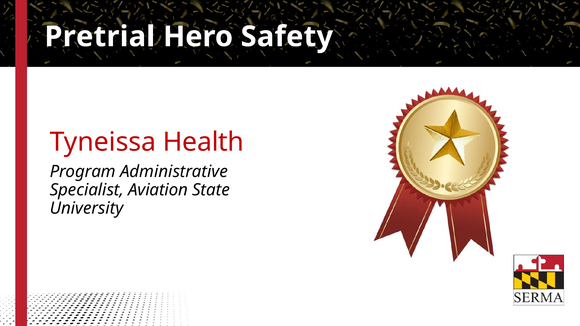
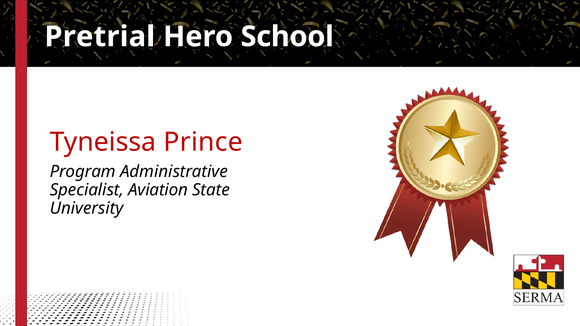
Safety: Safety -> School
Health: Health -> Prince
